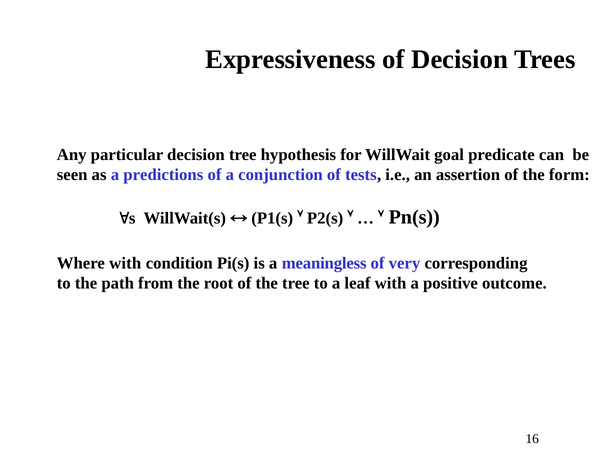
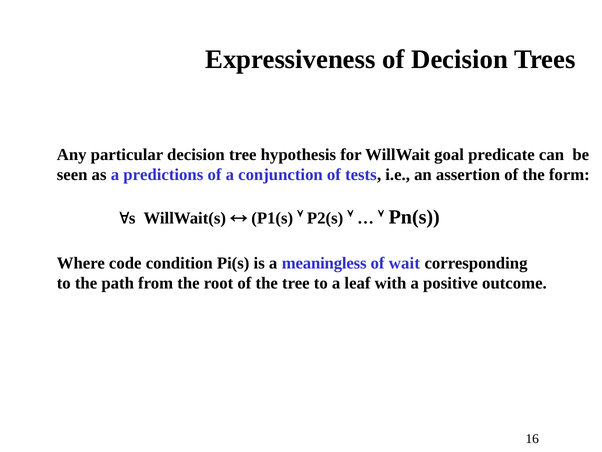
Where with: with -> code
very: very -> wait
